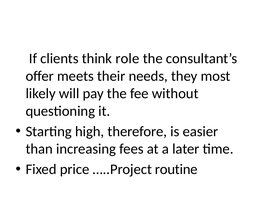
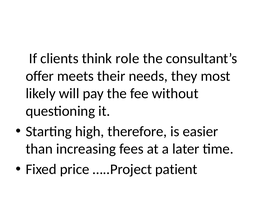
routine: routine -> patient
